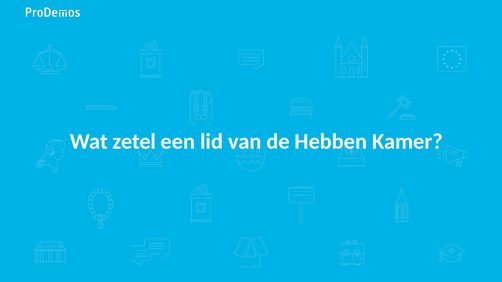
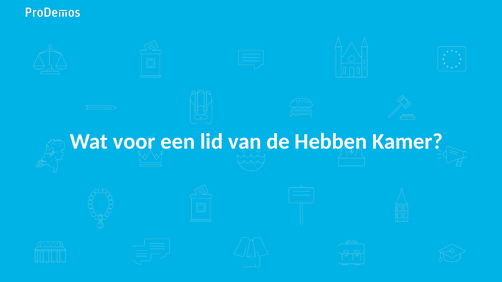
zetel: zetel -> voor
